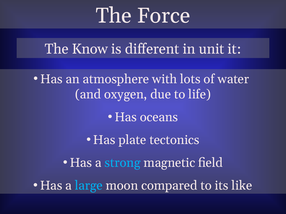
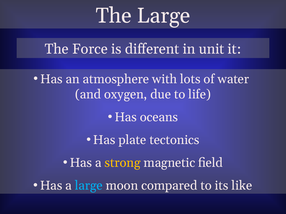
The Force: Force -> Large
Know: Know -> Force
strong colour: light blue -> yellow
